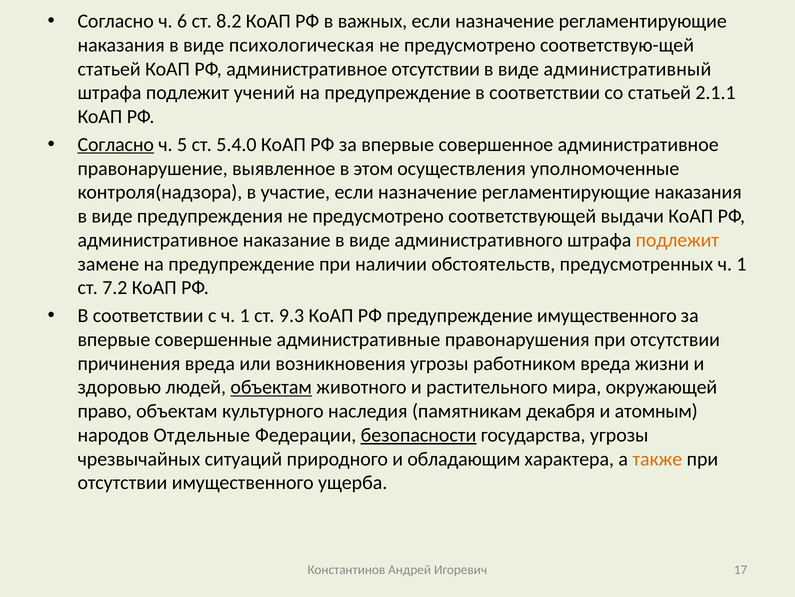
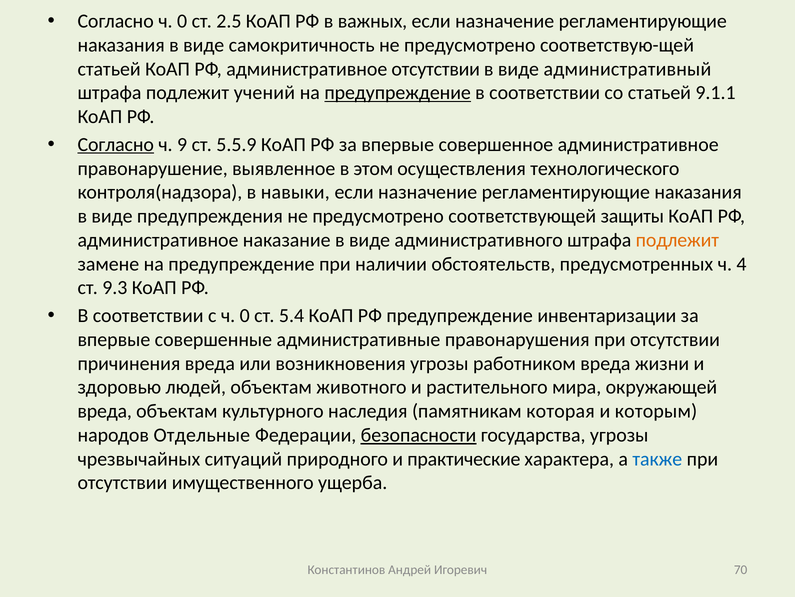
Согласно ч 6: 6 -> 0
8.2: 8.2 -> 2.5
психологическая: психологическая -> самокритичность
предупреждение at (398, 93) underline: none -> present
2.1.1: 2.1.1 -> 9.1.1
5: 5 -> 9
5.4.0: 5.4.0 -> 5.5.9
уполномоченные: уполномоченные -> технологического
участие: участие -> навыки
выдачи: выдачи -> защиты
предусмотренных ч 1: 1 -> 4
7.2: 7.2 -> 9.3
с ч 1: 1 -> 0
9.3: 9.3 -> 5.4
предупреждение имущественного: имущественного -> инвентаризации
объектам at (271, 387) underline: present -> none
право at (105, 411): право -> вреда
декабря: декабря -> которая
атомным: атомным -> которым
обладающим: обладающим -> практические
также colour: orange -> blue
17: 17 -> 70
